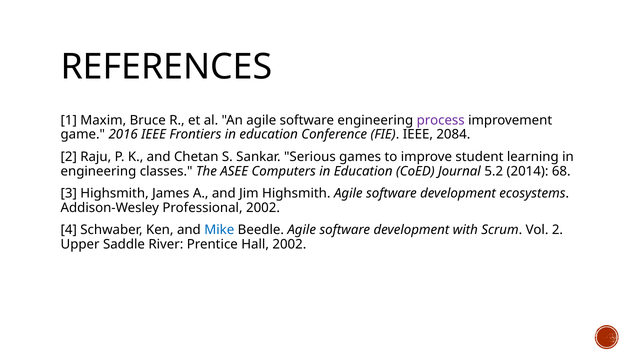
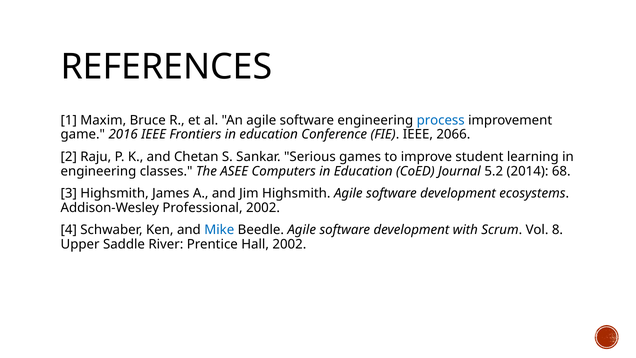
process colour: purple -> blue
2084: 2084 -> 2066
Vol 2: 2 -> 8
